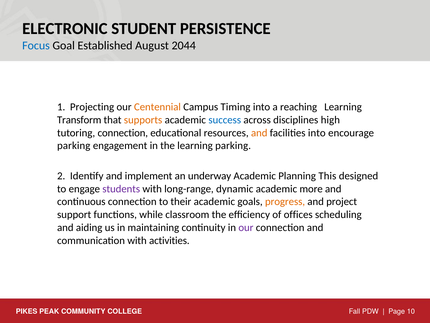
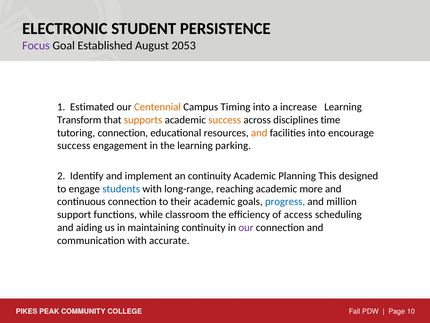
Focus colour: blue -> purple
2044: 2044 -> 2053
Projecting: Projecting -> Estimated
reaching: reaching -> increase
success at (225, 120) colour: blue -> orange
high: high -> time
parking at (74, 146): parking -> success
an underway: underway -> continuity
students colour: purple -> blue
dynamic: dynamic -> reaching
progress colour: orange -> blue
project: project -> million
offices: offices -> access
activities: activities -> accurate
